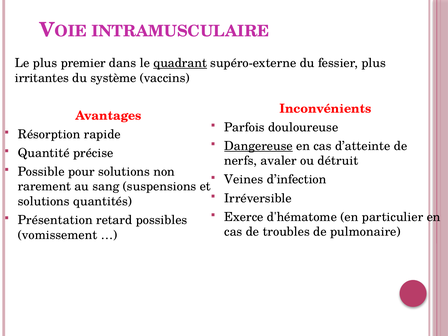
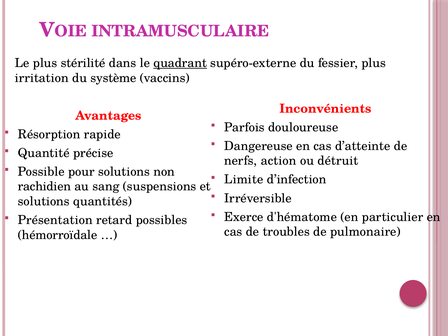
premier: premier -> stérilité
irritantes: irritantes -> irritation
Dangereuse underline: present -> none
avaler: avaler -> action
Veines: Veines -> Limite
rarement: rarement -> rachidien
vomissement: vomissement -> hémorroïdale
